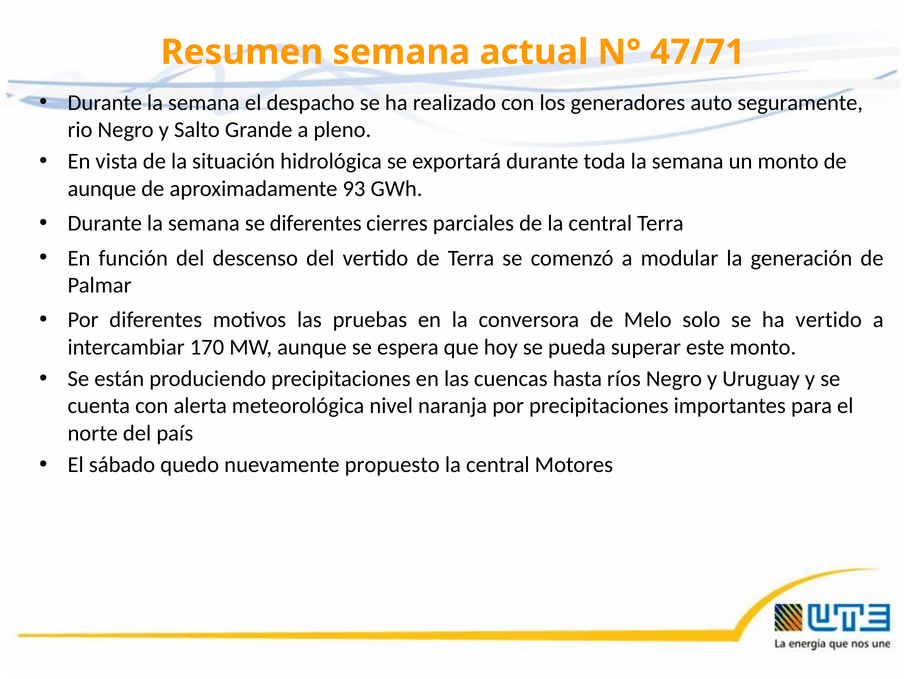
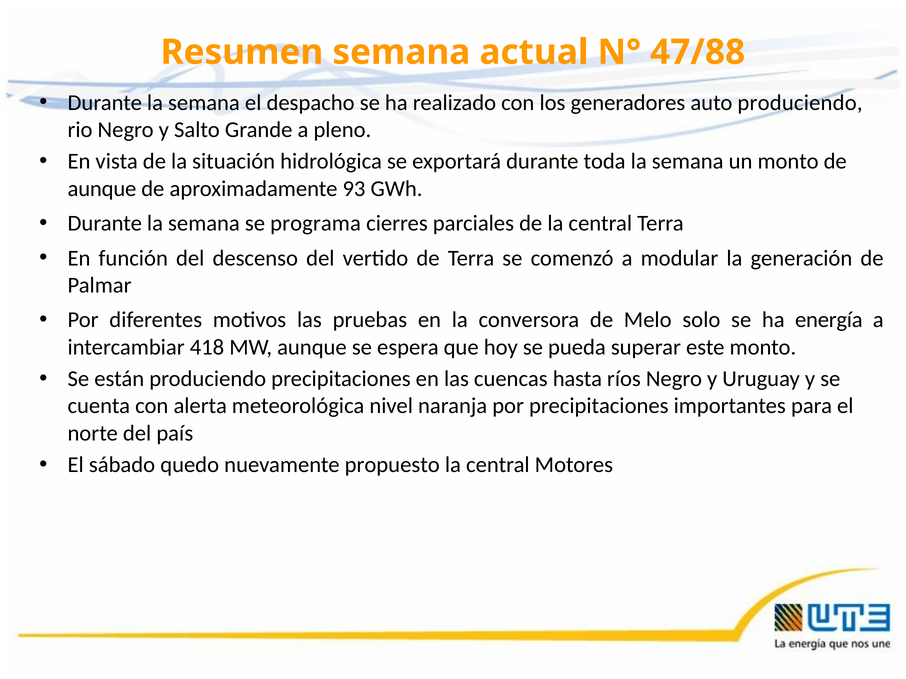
47/71: 47/71 -> 47/88
auto seguramente: seguramente -> produciendo
se diferentes: diferentes -> programa
ha vertido: vertido -> energía
170: 170 -> 418
